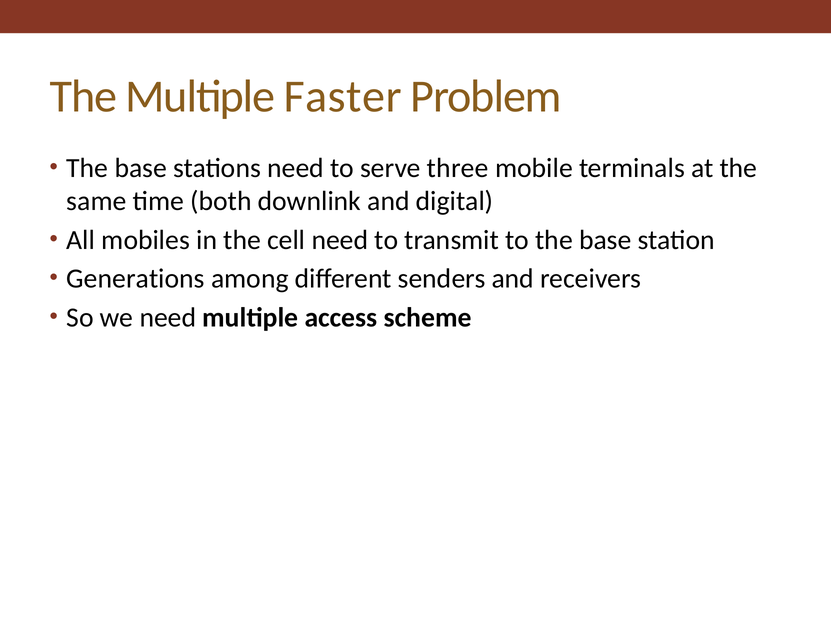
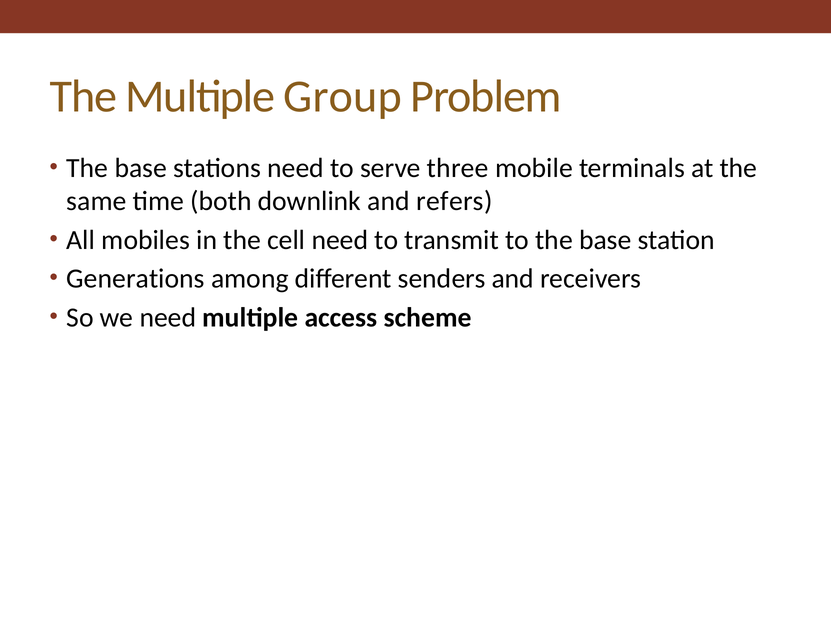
Faster: Faster -> Group
digital: digital -> refers
